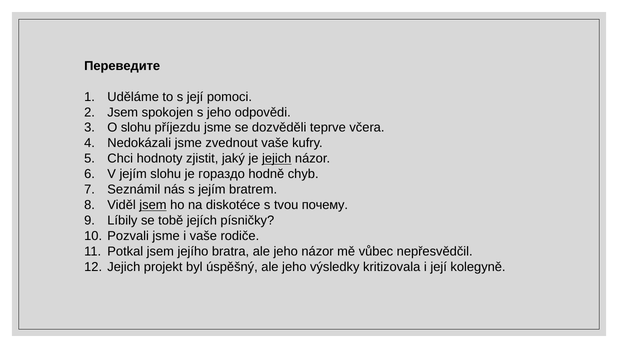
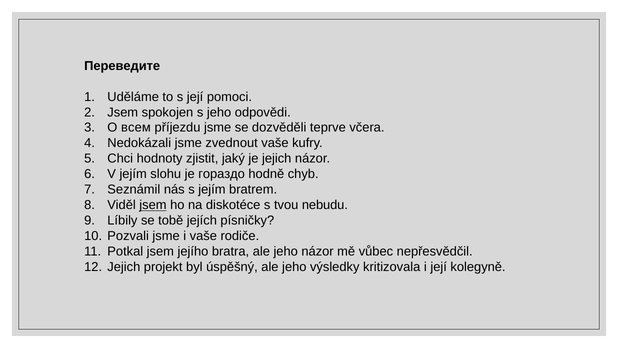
O slohu: slohu -> всем
jejich at (277, 159) underline: present -> none
почему: почему -> nebudu
